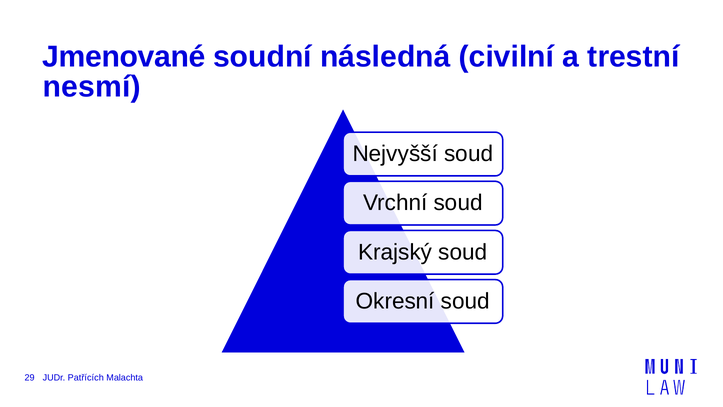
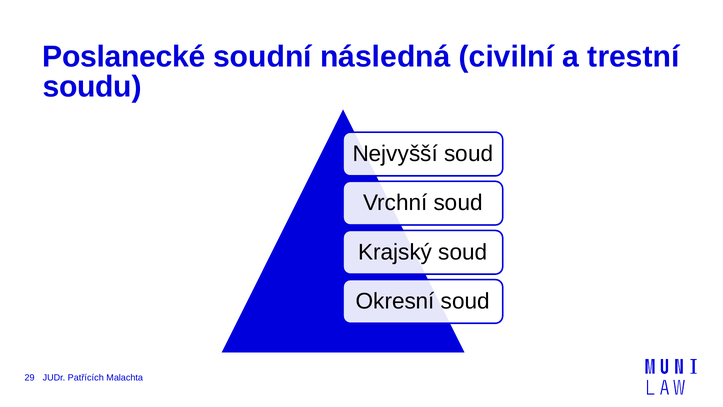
Jmenované: Jmenované -> Poslanecké
nesmí: nesmí -> soudu
